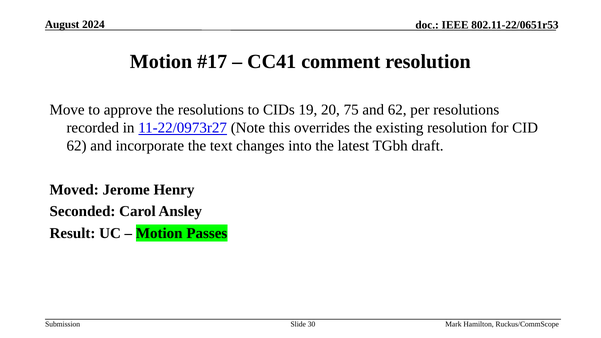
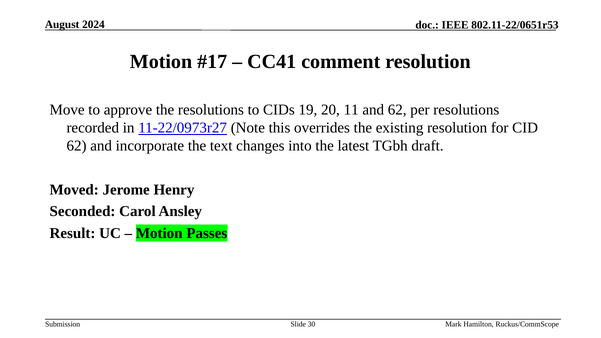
75: 75 -> 11
